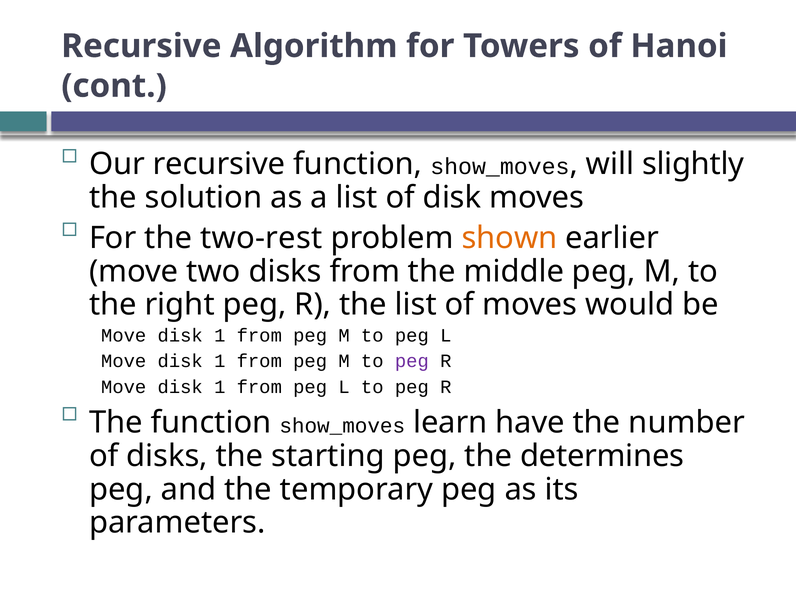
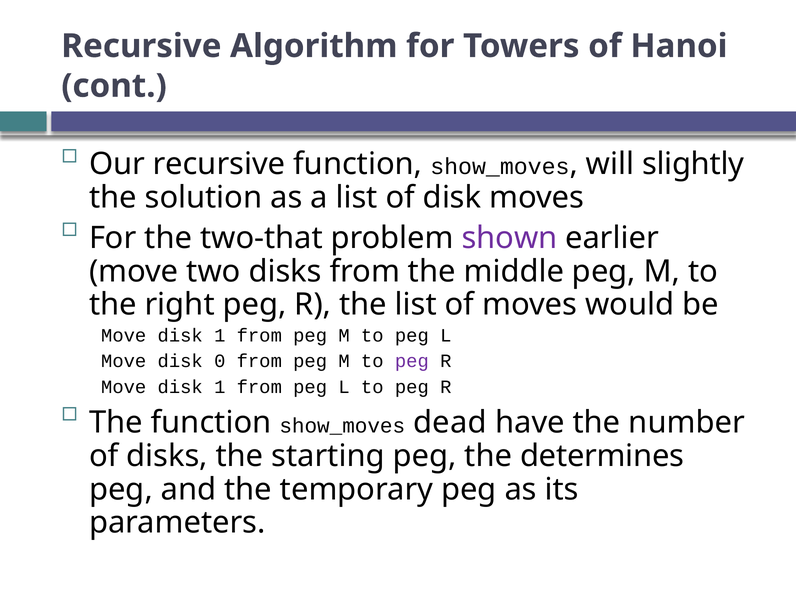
two-rest: two-rest -> two-that
shown colour: orange -> purple
1 at (220, 361): 1 -> 0
learn: learn -> dead
